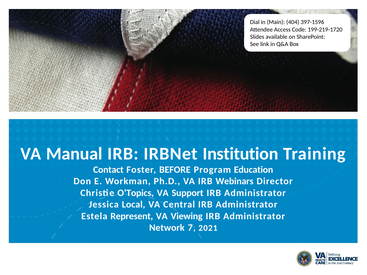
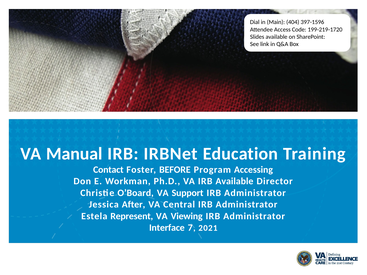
Institution: Institution -> Education
Education: Education -> Accessing
IRB Webinars: Webinars -> Available
O’Topics: O’Topics -> O’Board
Local: Local -> After
Network: Network -> Interface
